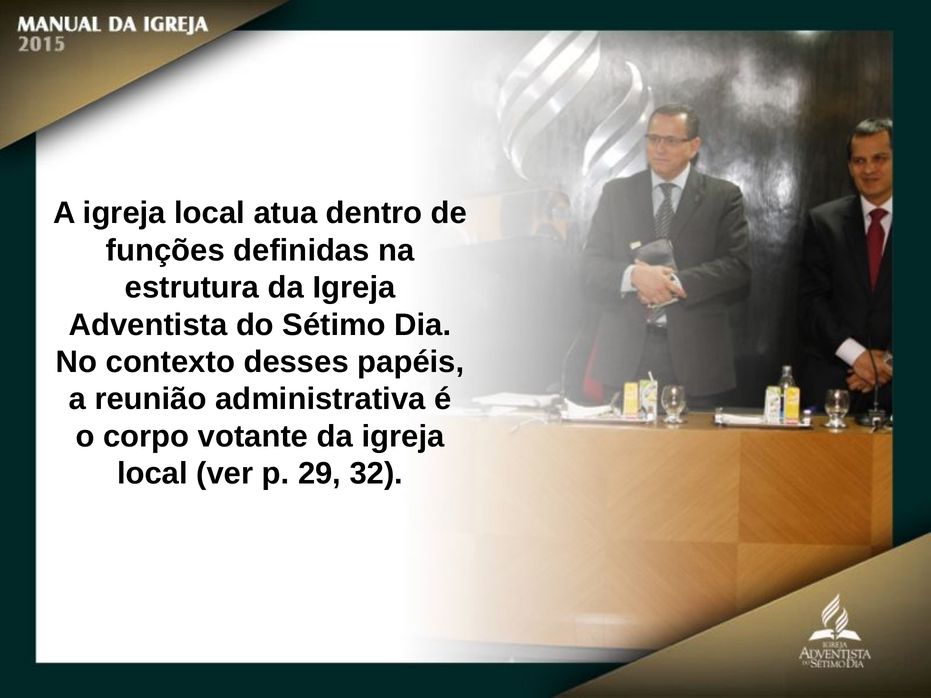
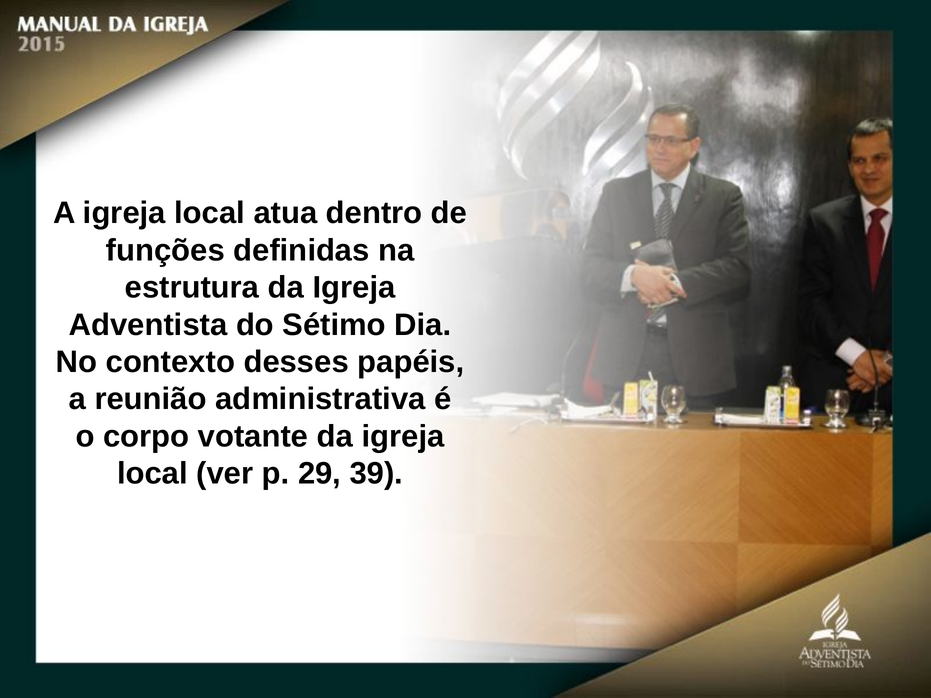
32: 32 -> 39
